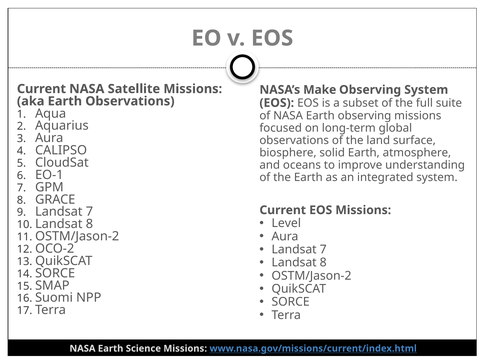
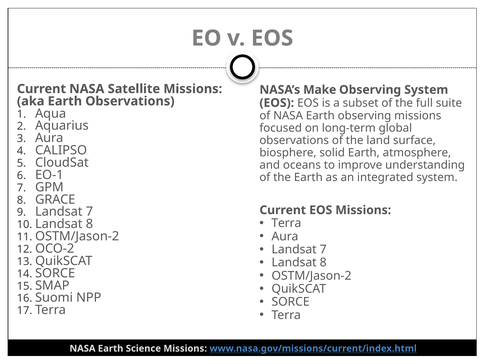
Level at (286, 223): Level -> Terra
